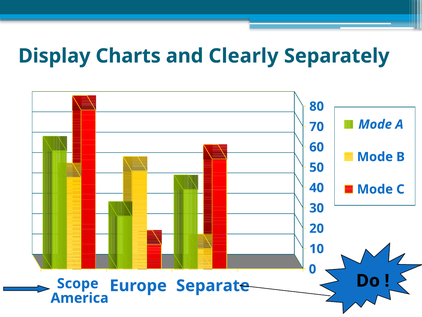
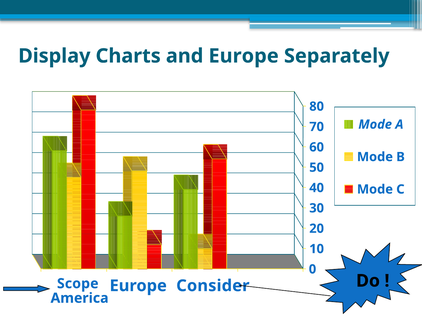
and Clearly: Clearly -> Europe
Separate: Separate -> Consider
